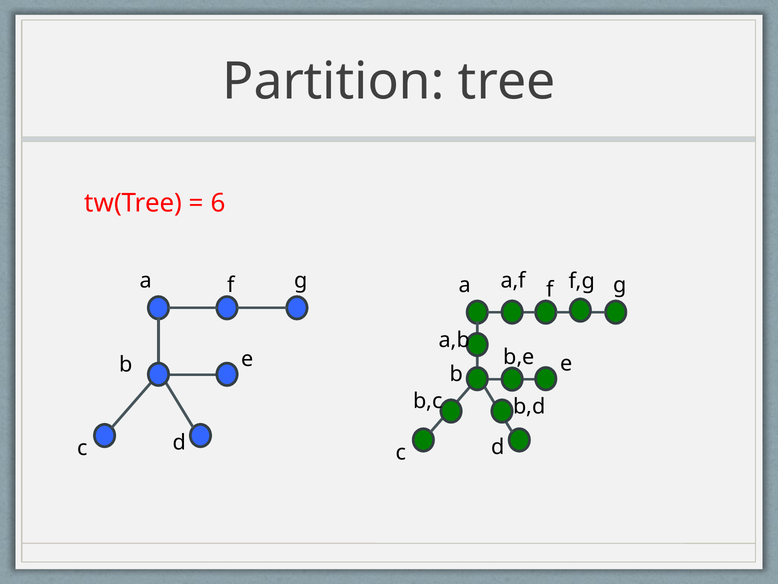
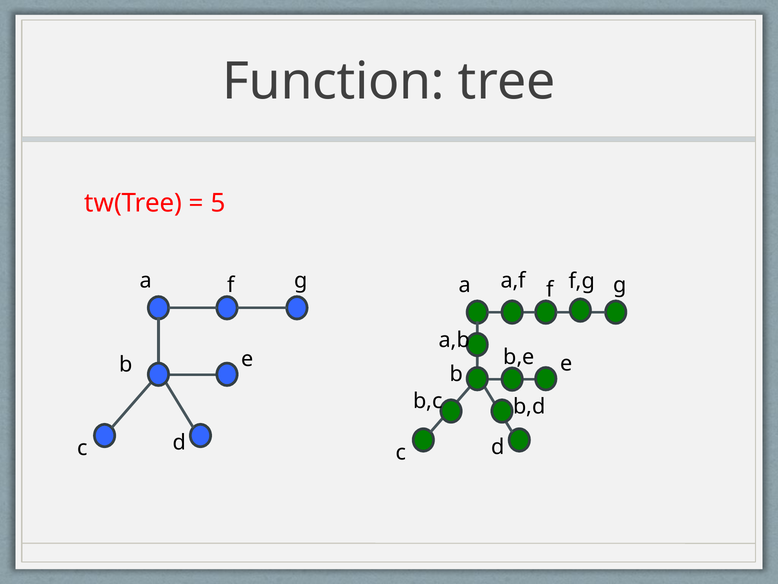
Partition: Partition -> Function
6: 6 -> 5
